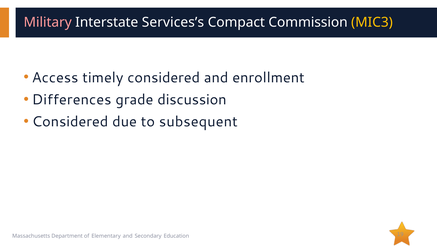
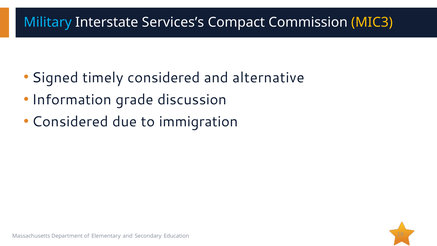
Military colour: pink -> light blue
Access: Access -> Signed
enrollment: enrollment -> alternative
Differences: Differences -> Information
subsequent: subsequent -> immigration
